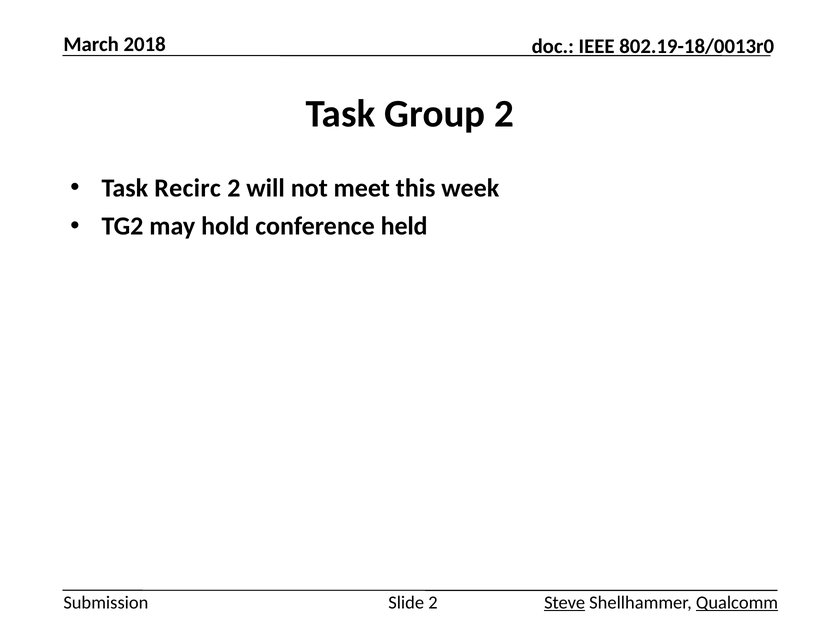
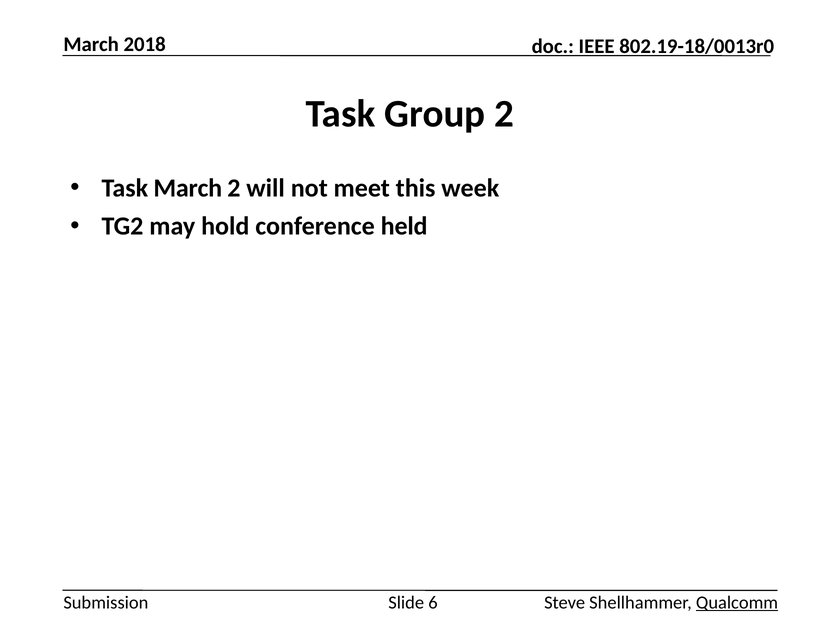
Task Recirc: Recirc -> March
Slide 2: 2 -> 6
Steve underline: present -> none
